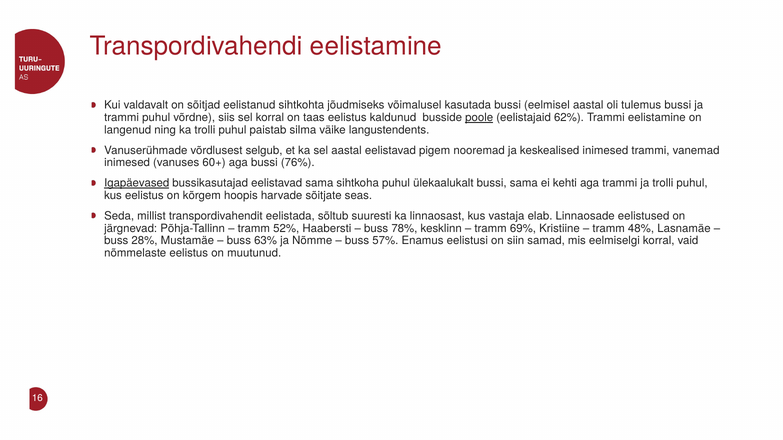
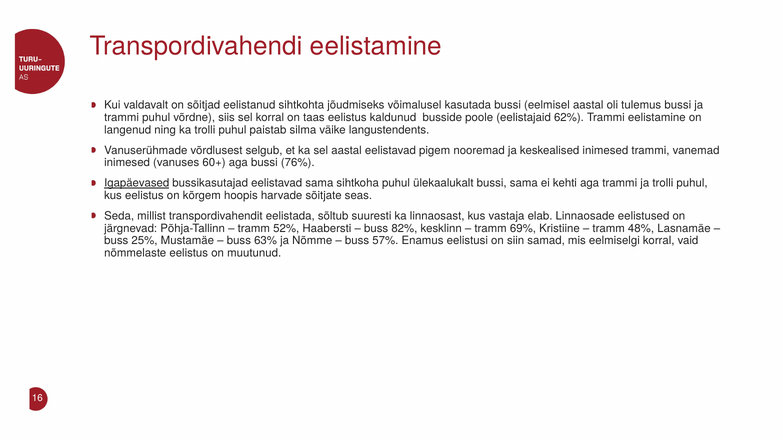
poole underline: present -> none
78%: 78% -> 82%
28%: 28% -> 25%
